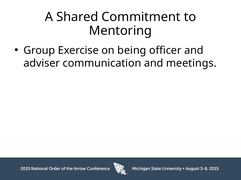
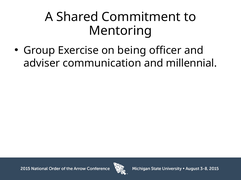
meetings: meetings -> millennial
